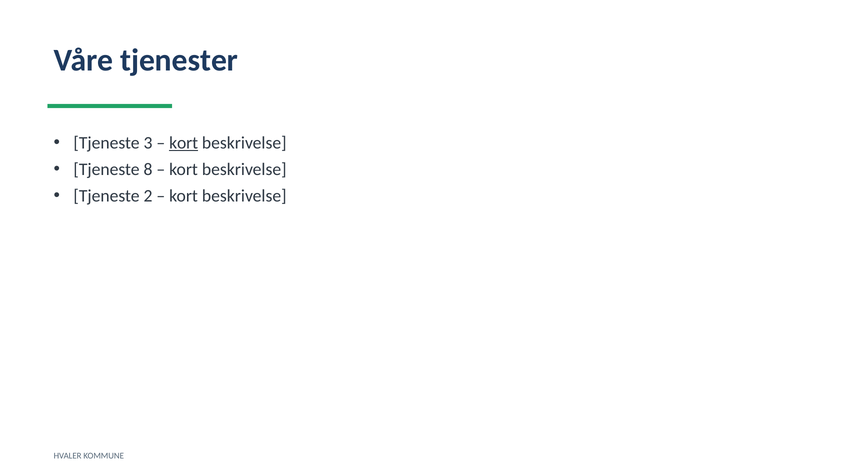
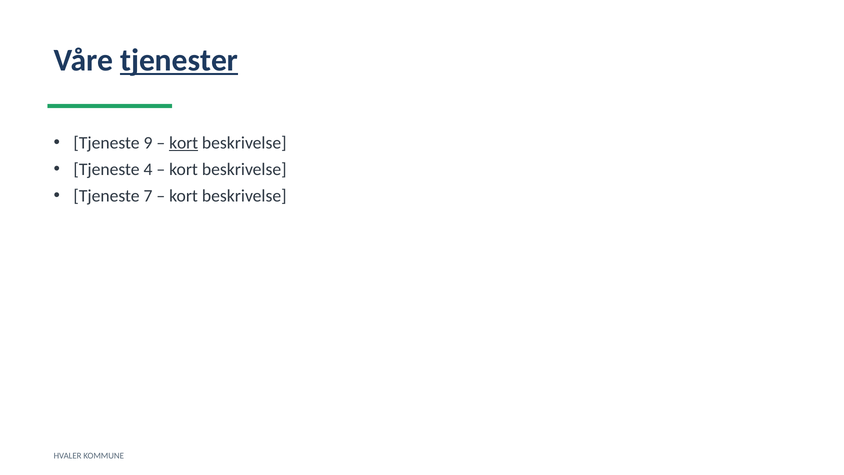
tjenester underline: none -> present
3: 3 -> 9
8: 8 -> 4
2: 2 -> 7
